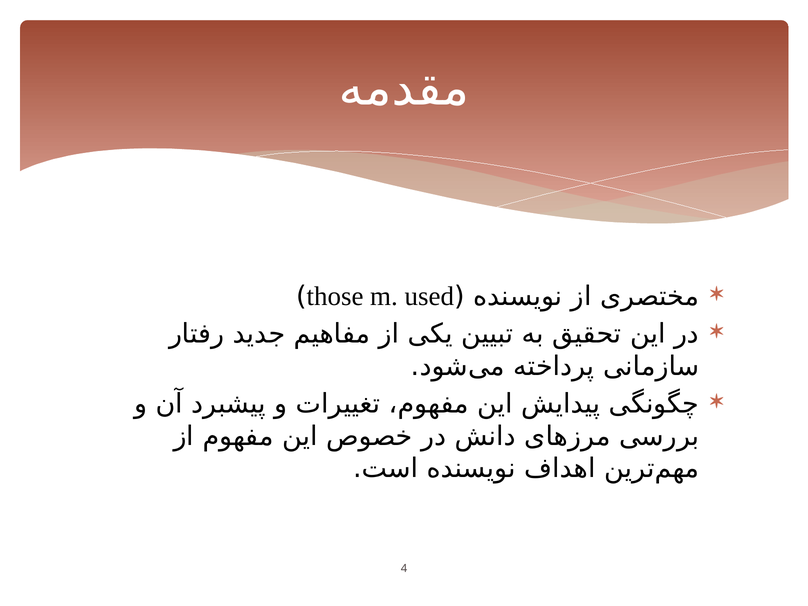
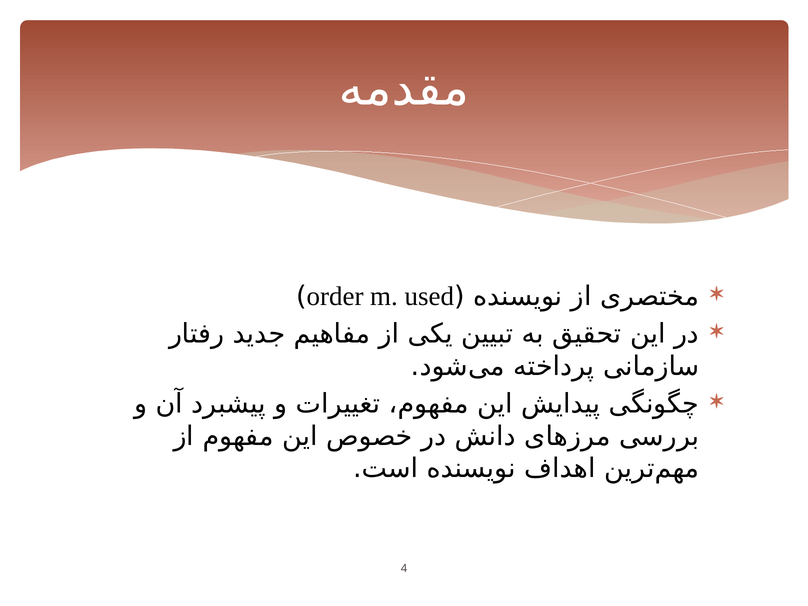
those: those -> order
